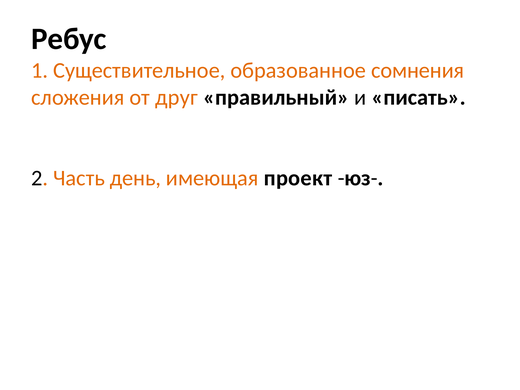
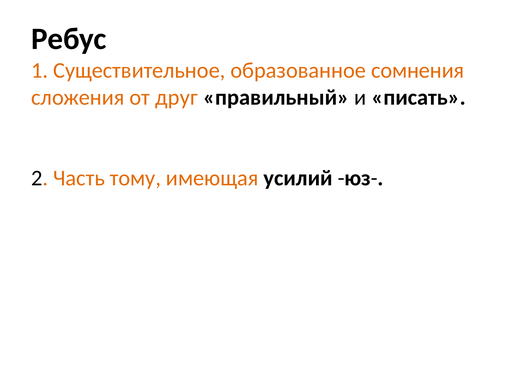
день: день -> тому
проект: проект -> усилий
